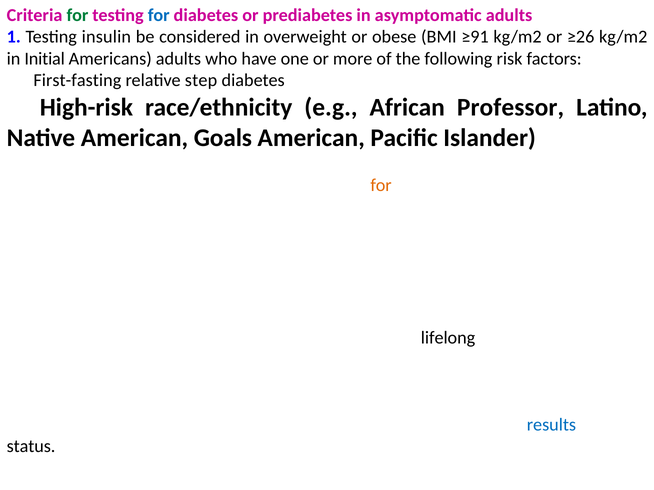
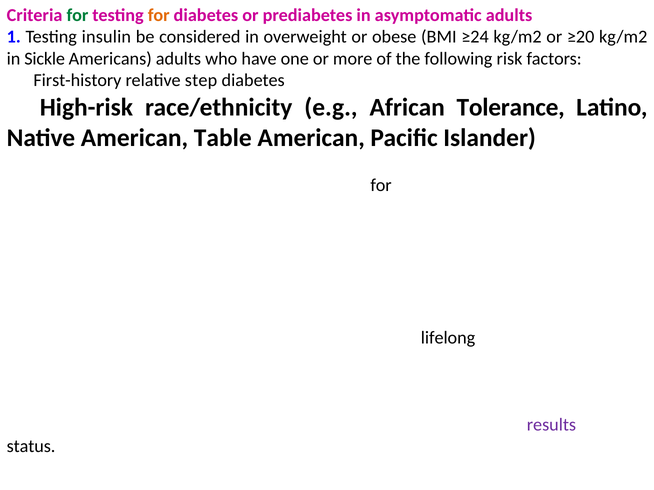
for at (159, 15) colour: blue -> orange
≥91: ≥91 -> ≥24
≥26: ≥26 -> ≥20
in Initial: Initial -> Sickle
First-fasting: First-fasting -> First-history
Professor: Professor -> Tolerance
Goals: Goals -> Table
for at (381, 185) colour: orange -> black
results at (551, 425) colour: blue -> purple
